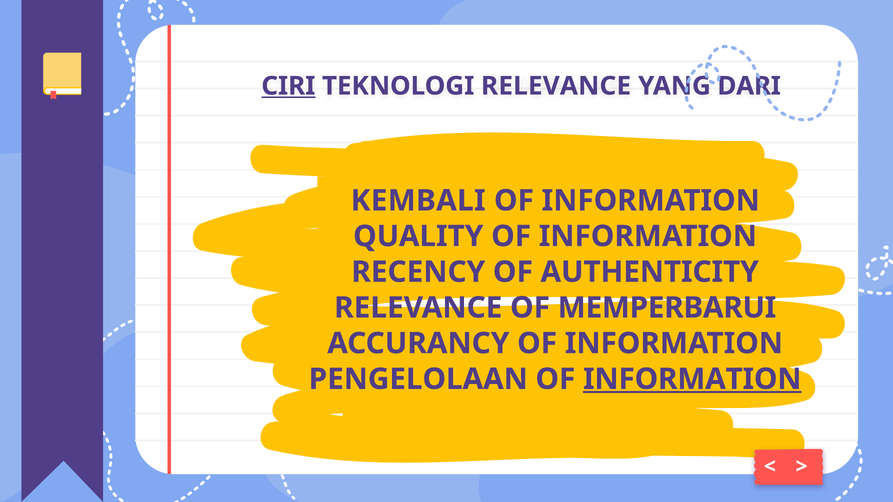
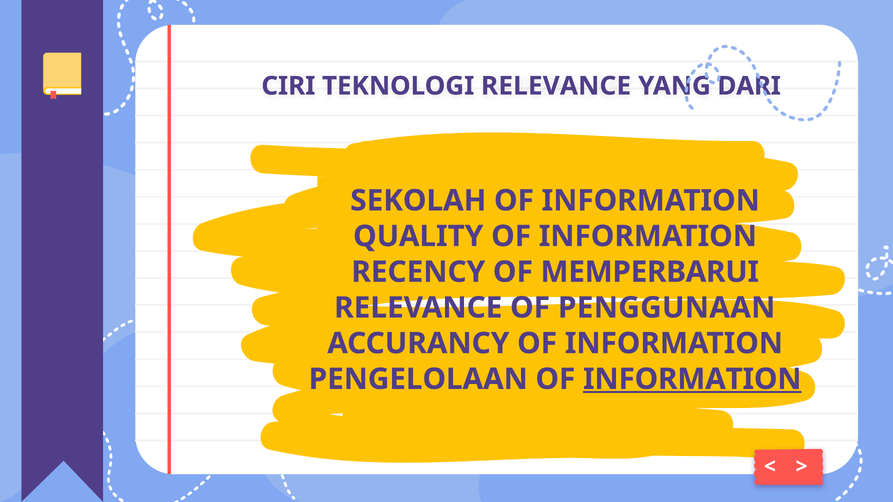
CIRI underline: present -> none
KEMBALI: KEMBALI -> SEKOLAH
AUTHENTICITY: AUTHENTICITY -> MEMPERBARUI
MEMPERBARUI: MEMPERBARUI -> PENGGUNAAN
